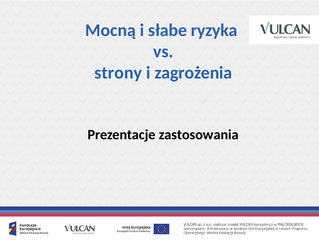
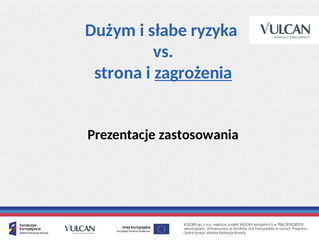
Mocną: Mocną -> Dużym
strony: strony -> strona
zagrożenia underline: none -> present
